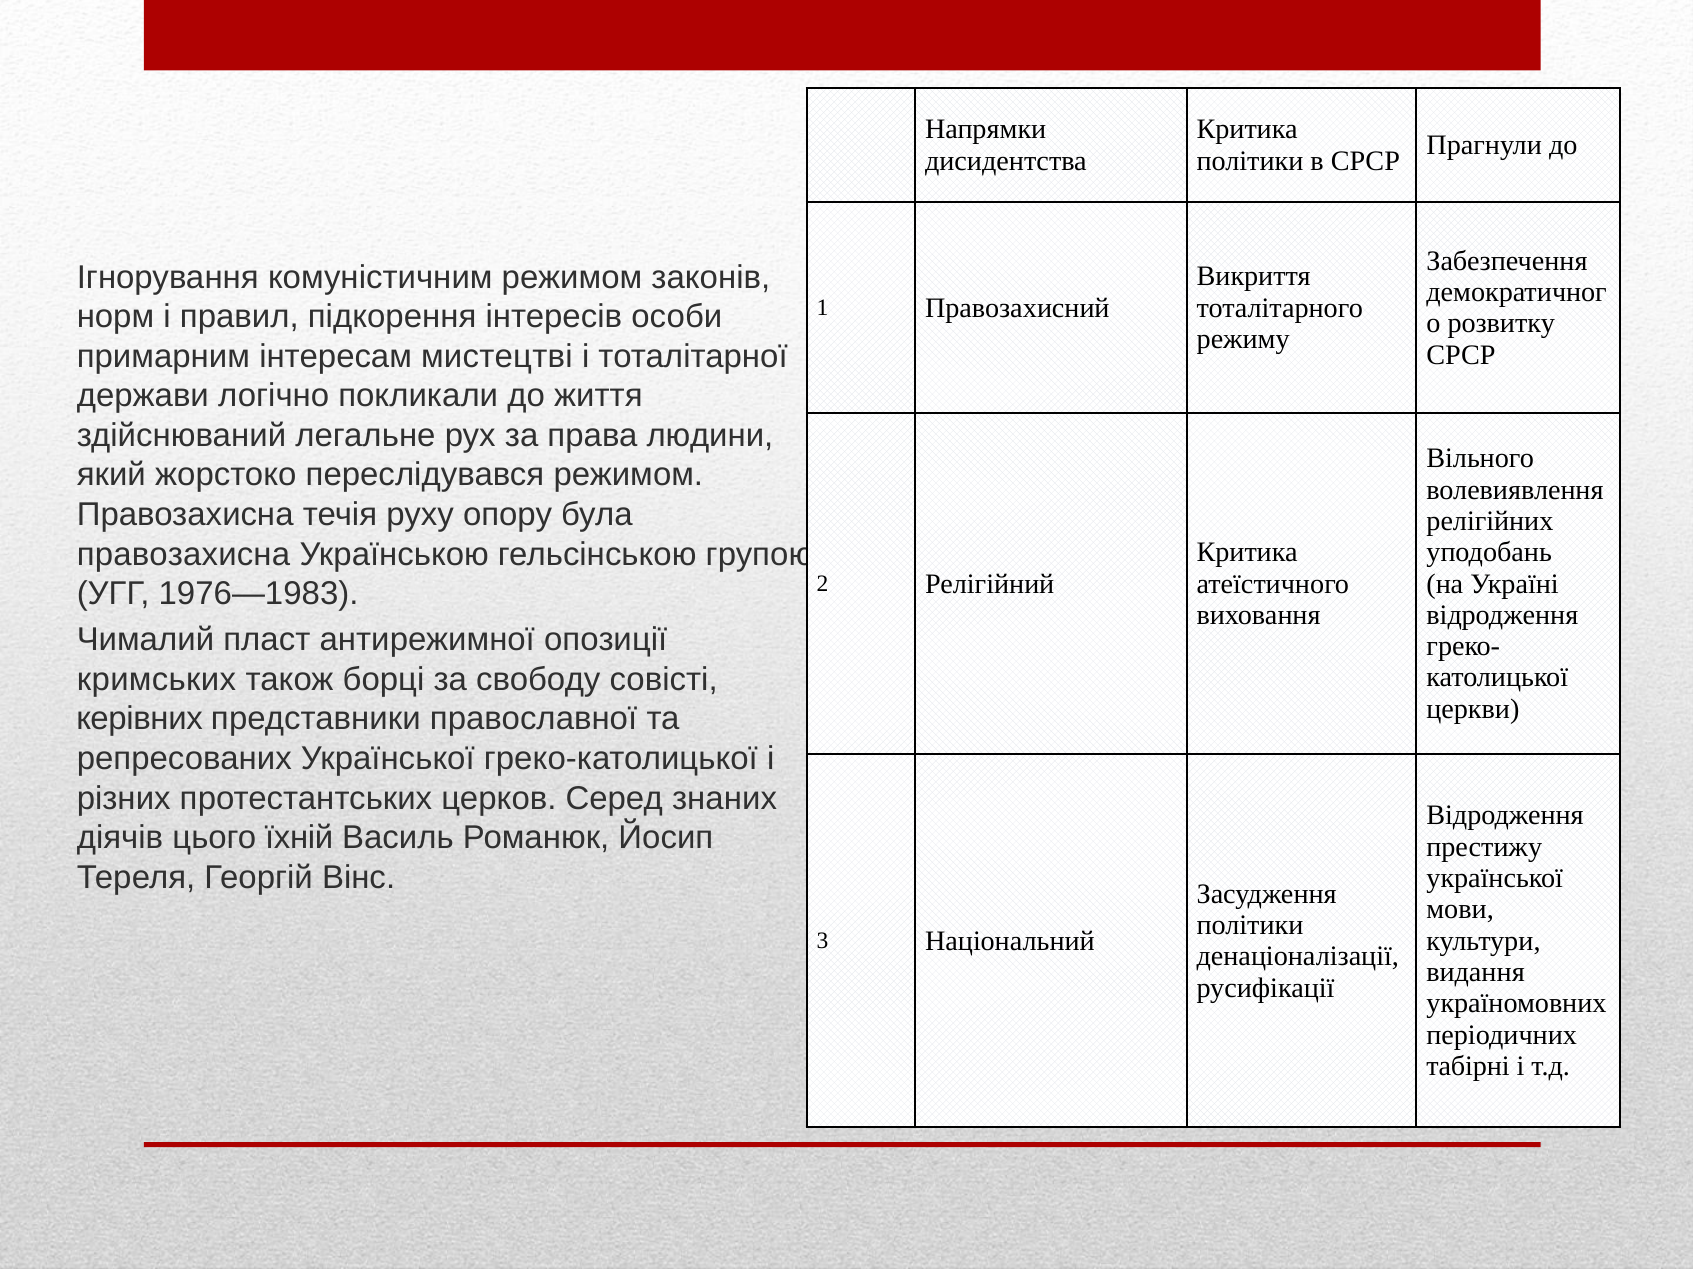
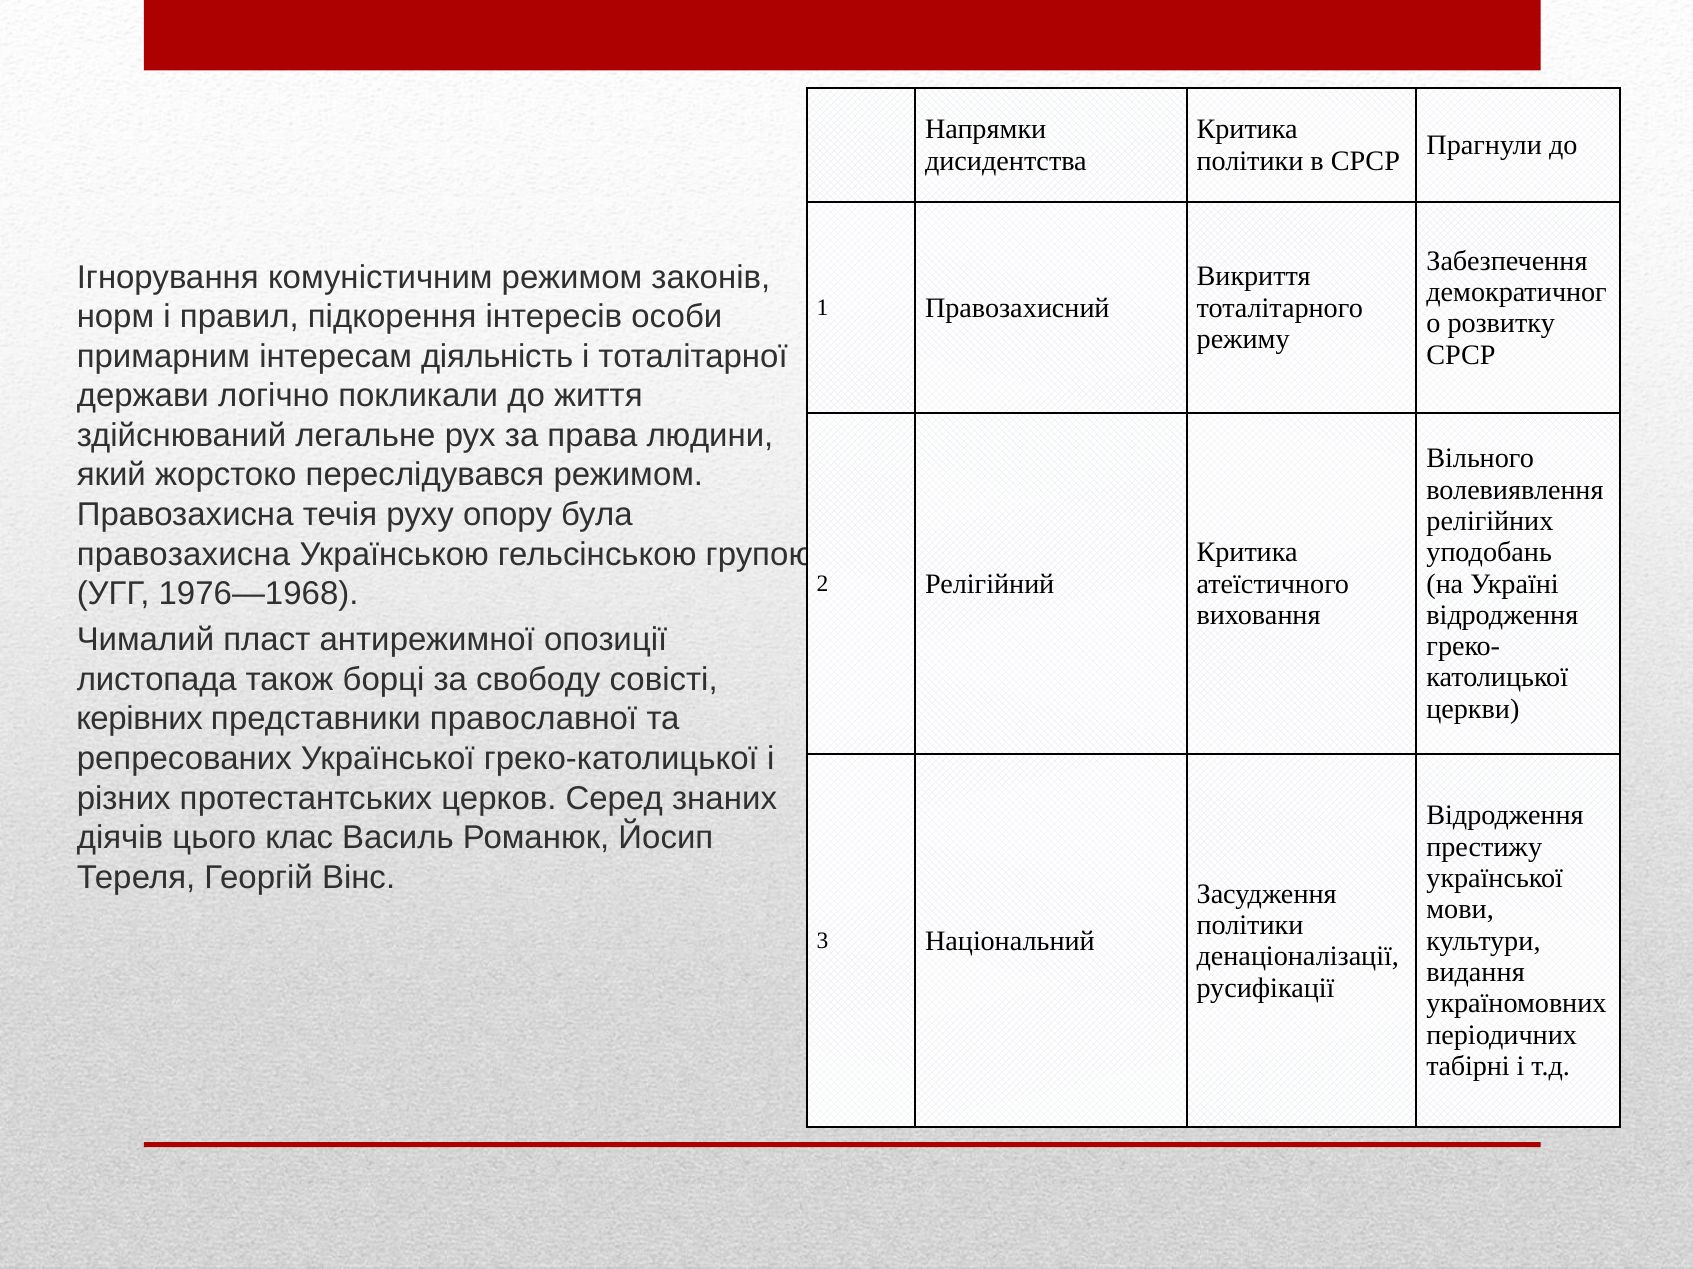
мистецтві: мистецтві -> діяльність
1976—1983: 1976—1983 -> 1976—1968
кримських: кримських -> листопада
їхній: їхній -> клас
